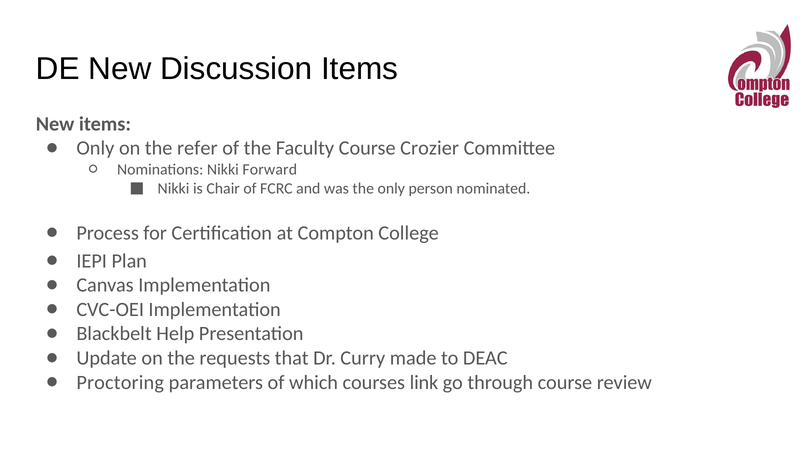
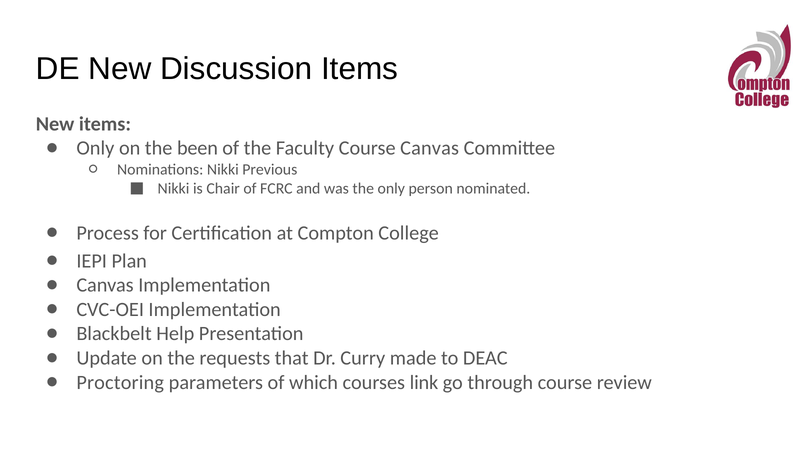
refer: refer -> been
Course Crozier: Crozier -> Canvas
Forward: Forward -> Previous
